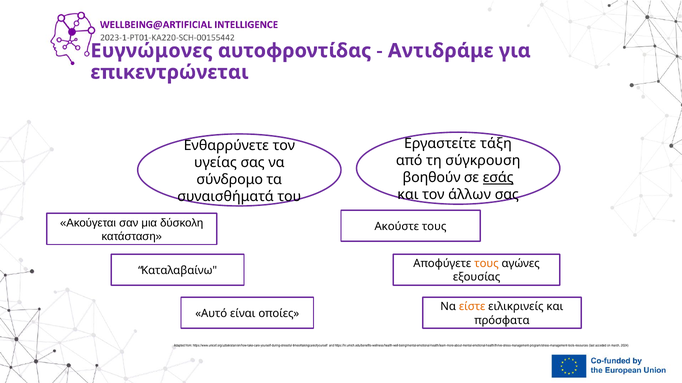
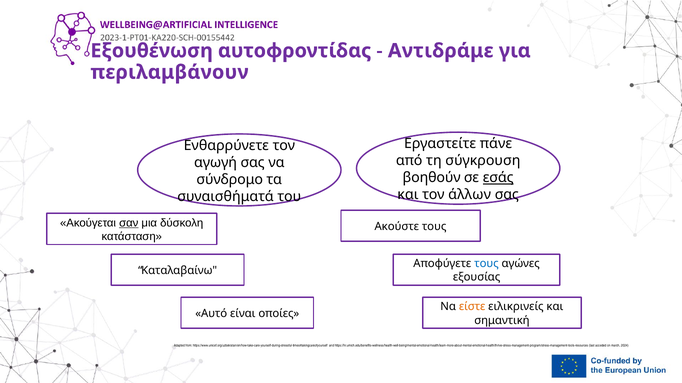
Ευγνώμονες: Ευγνώμονες -> Εξουθένωση
επικεντρώνεται: επικεντρώνεται -> περιλαμβάνουν
τάξη: τάξη -> πάνε
υγείας: υγείας -> αγωγή
σαν underline: none -> present
τους at (486, 264) colour: orange -> blue
πρόσφατα: πρόσφατα -> σημαντική
